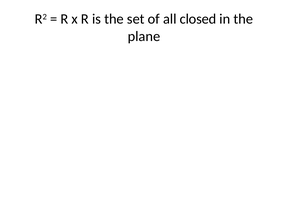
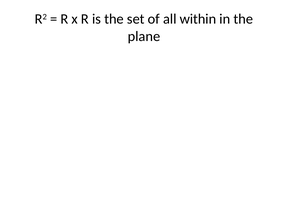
closed: closed -> within
